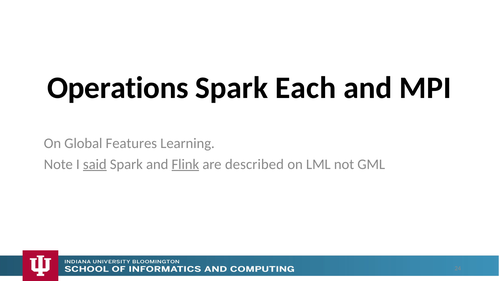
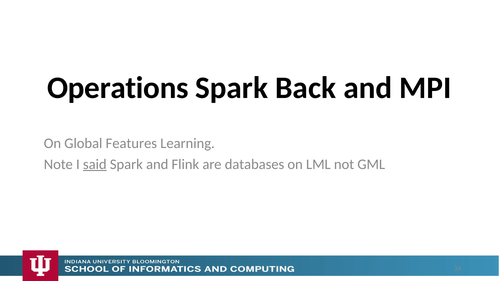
Each: Each -> Back
Flink underline: present -> none
described: described -> databases
